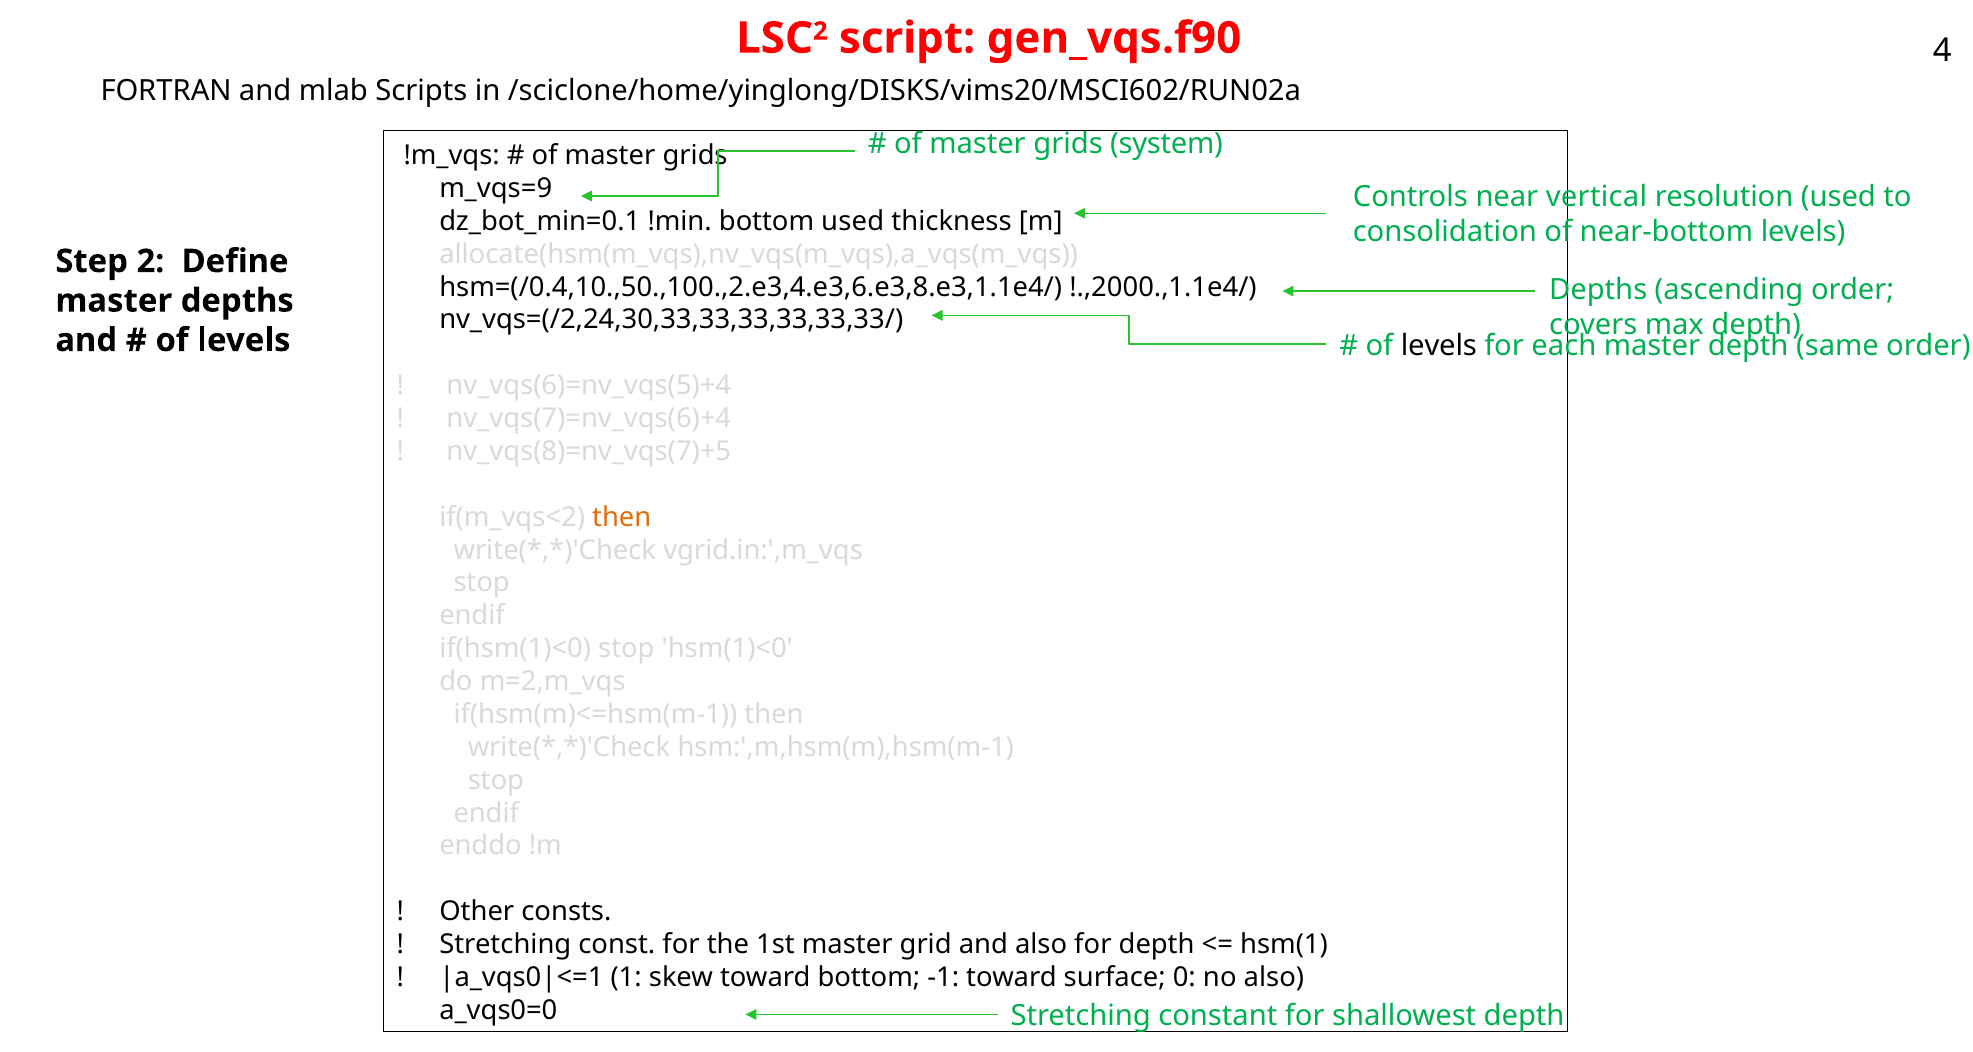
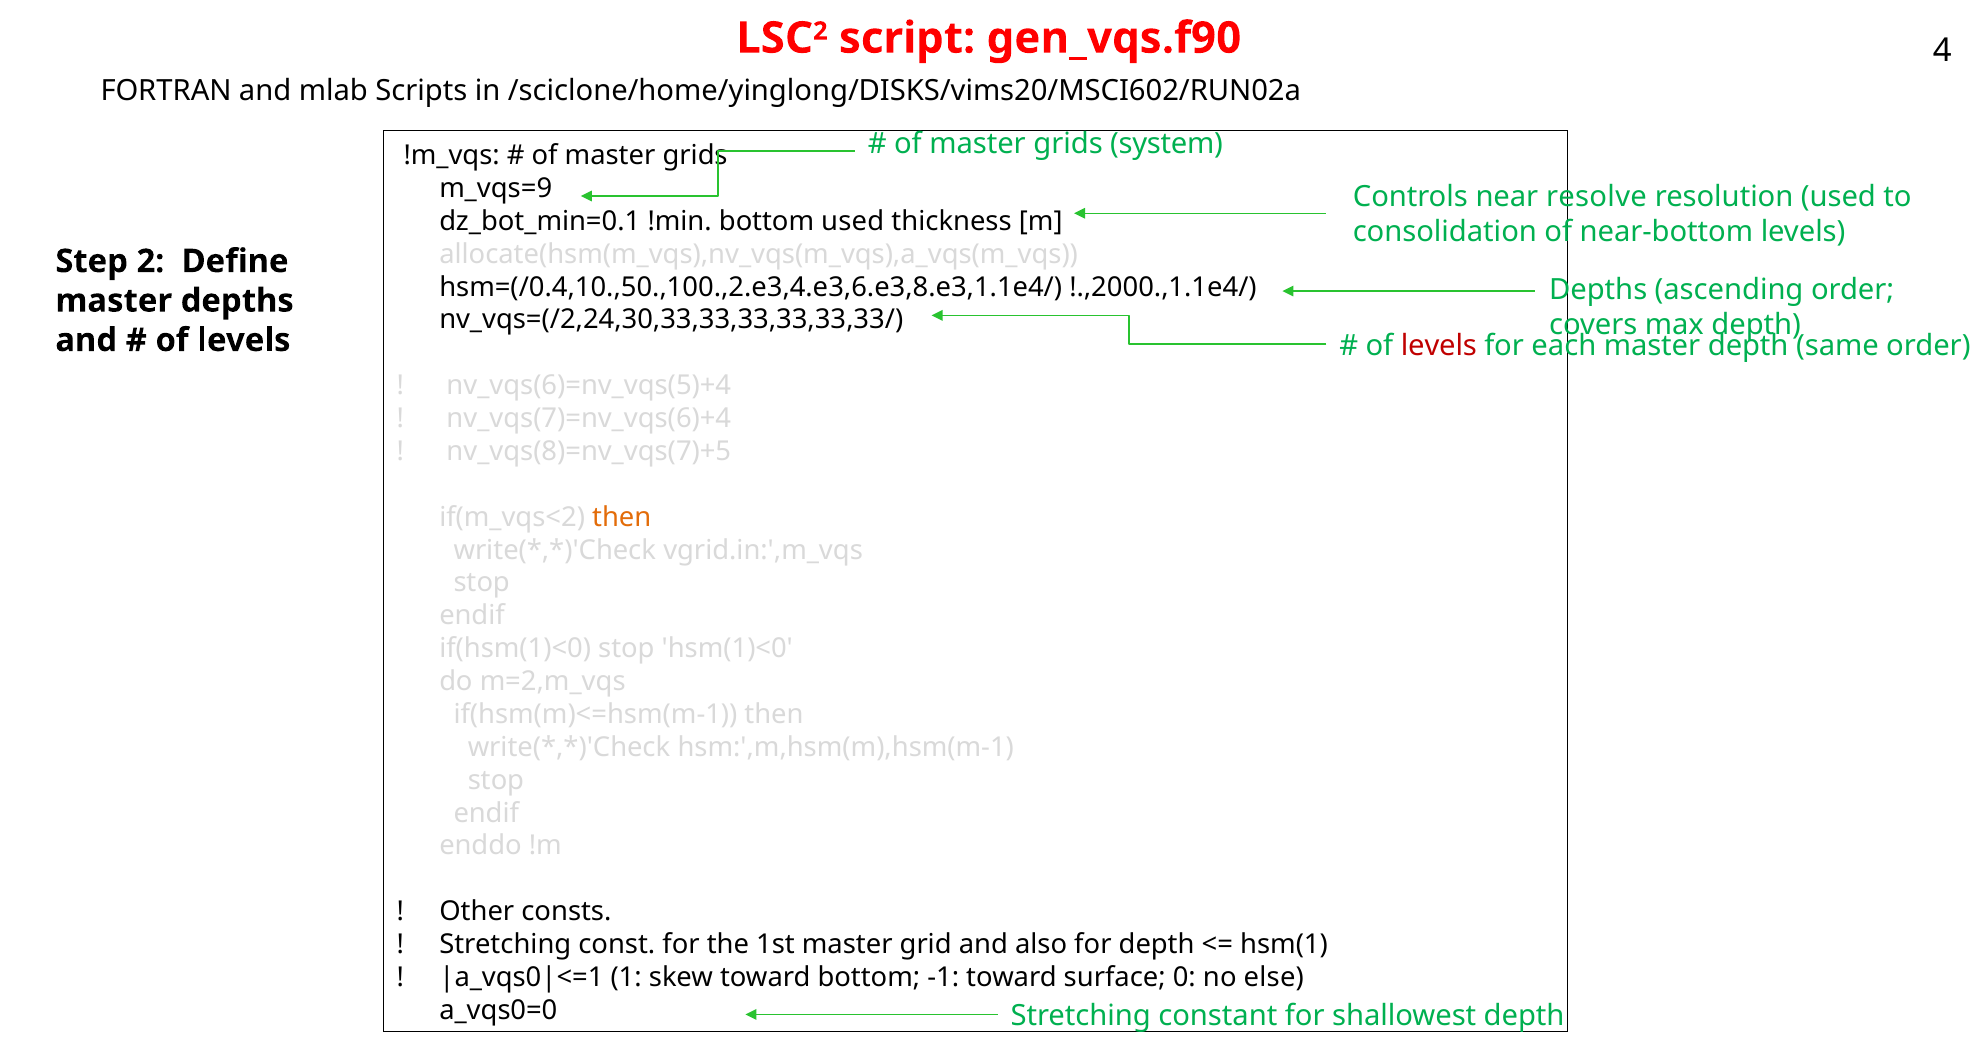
vertical: vertical -> resolve
levels at (1439, 346) colour: black -> red
no also: also -> else
